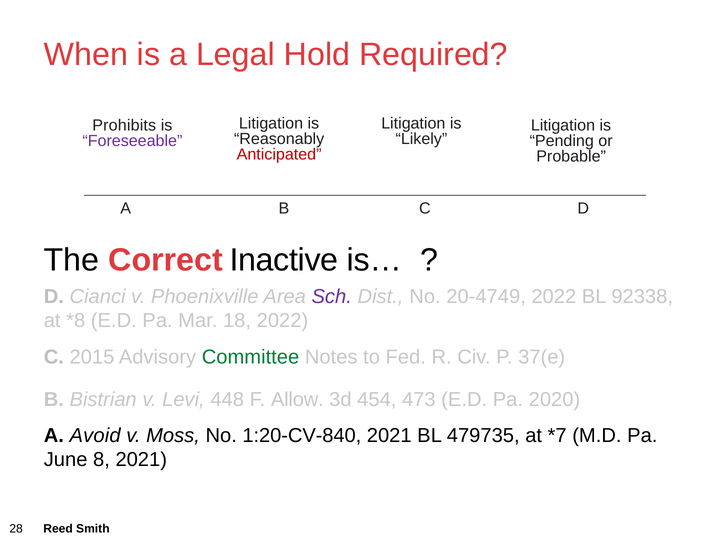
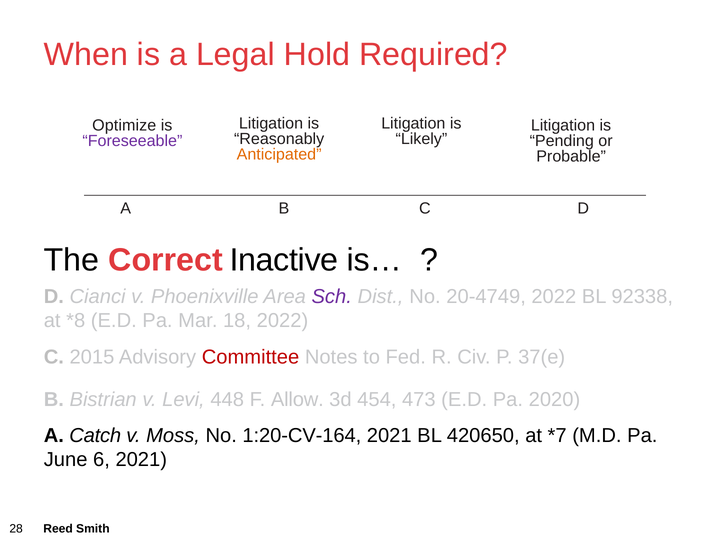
Prohibits: Prohibits -> Optimize
Anticipated colour: red -> orange
Committee colour: green -> red
Avoid: Avoid -> Catch
1:20-CV-840: 1:20-CV-840 -> 1:20-CV-164
479735: 479735 -> 420650
8: 8 -> 6
